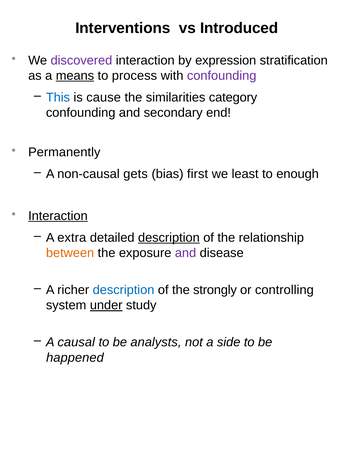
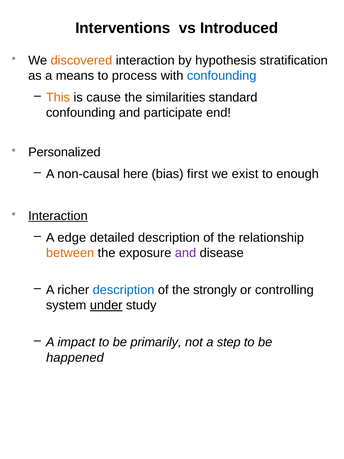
discovered colour: purple -> orange
expression: expression -> hypothesis
means underline: present -> none
confounding at (222, 76) colour: purple -> blue
This colour: blue -> orange
category: category -> standard
secondary: secondary -> participate
Permanently: Permanently -> Personalized
gets: gets -> here
least: least -> exist
extra: extra -> edge
description at (169, 238) underline: present -> none
causal: causal -> impact
analysts: analysts -> primarily
side: side -> step
